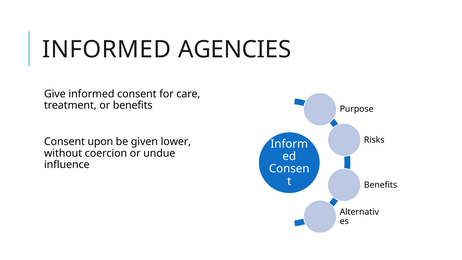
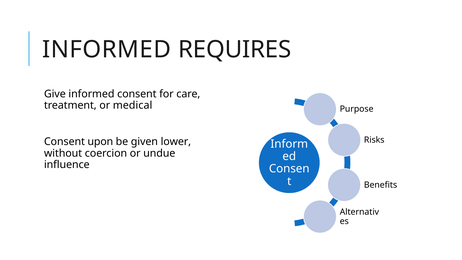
AGENCIES: AGENCIES -> REQUIRES
or benefits: benefits -> medical
